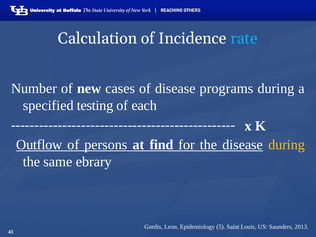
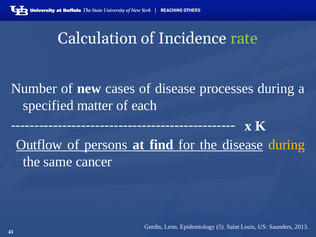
rate colour: light blue -> light green
programs: programs -> processes
testing: testing -> matter
ebrary: ebrary -> cancer
